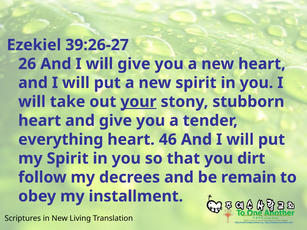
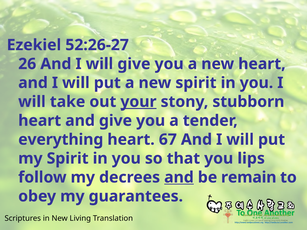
39:26-27: 39:26-27 -> 52:26-27
46: 46 -> 67
dirt: dirt -> lips
and at (179, 178) underline: none -> present
installment: installment -> guarantees
